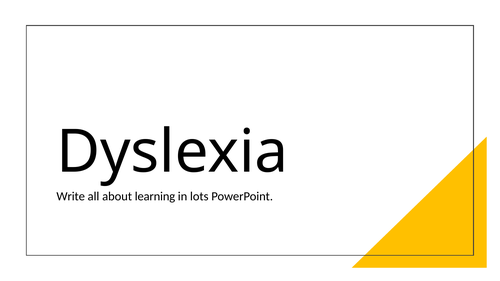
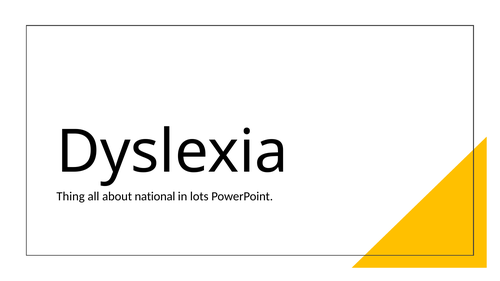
Write: Write -> Thing
learning: learning -> national
